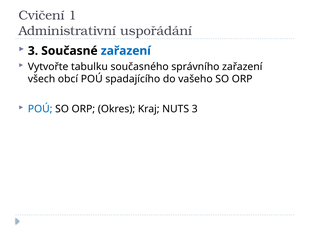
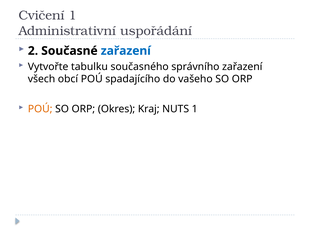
3 at (33, 51): 3 -> 2
POÚ at (40, 109) colour: blue -> orange
NUTS 3: 3 -> 1
